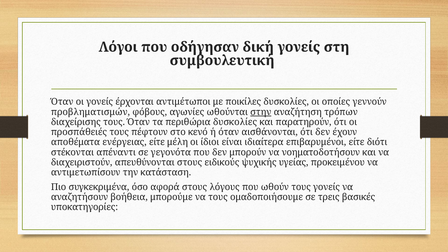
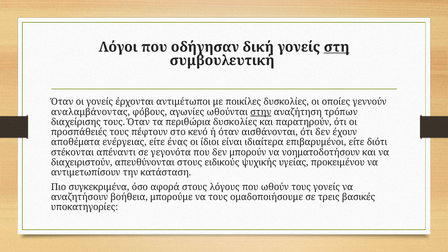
στη underline: none -> present
προβληματισμών: προβληματισμών -> αναλαμβάνοντας
μέλη: μέλη -> ένας
